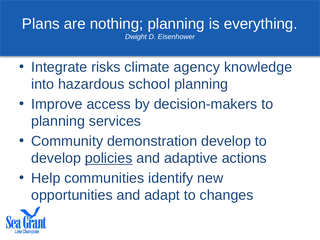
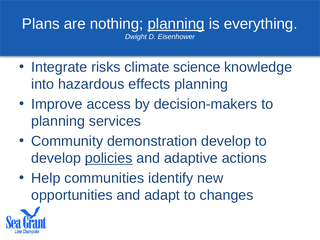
planning at (176, 24) underline: none -> present
agency: agency -> science
school: school -> effects
